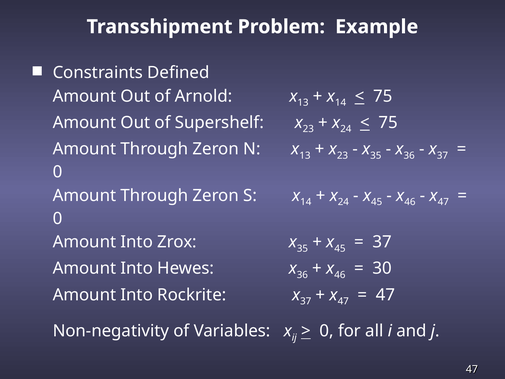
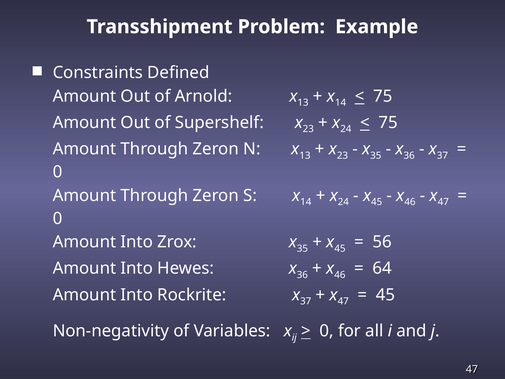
37 at (382, 242): 37 -> 56
30: 30 -> 64
47 at (386, 295): 47 -> 45
